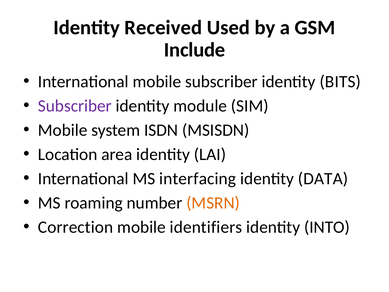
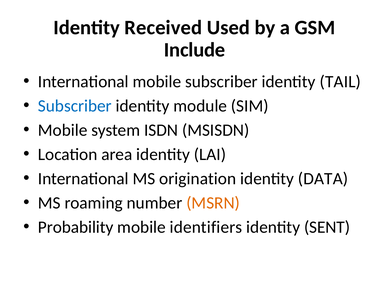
BITS: BITS -> TAIL
Subscriber at (75, 106) colour: purple -> blue
interfacing: interfacing -> origination
Correction: Correction -> Probability
INTO: INTO -> SENT
